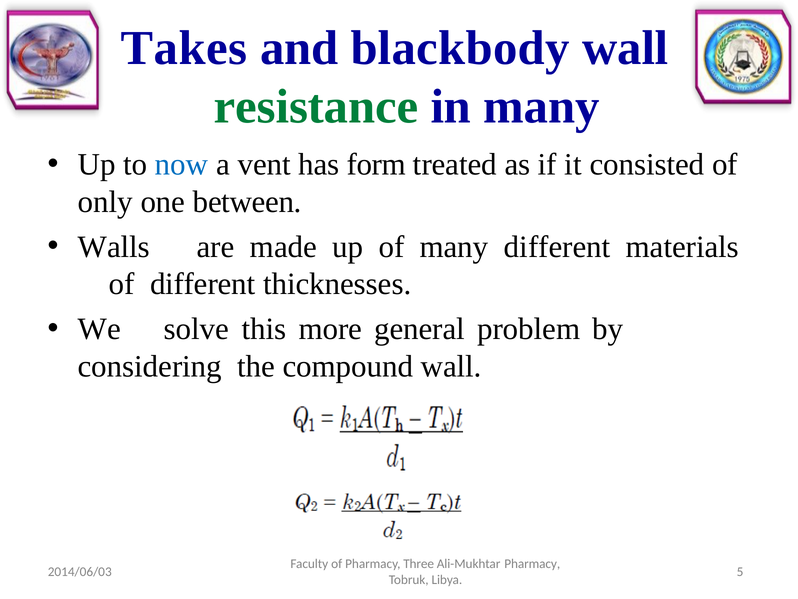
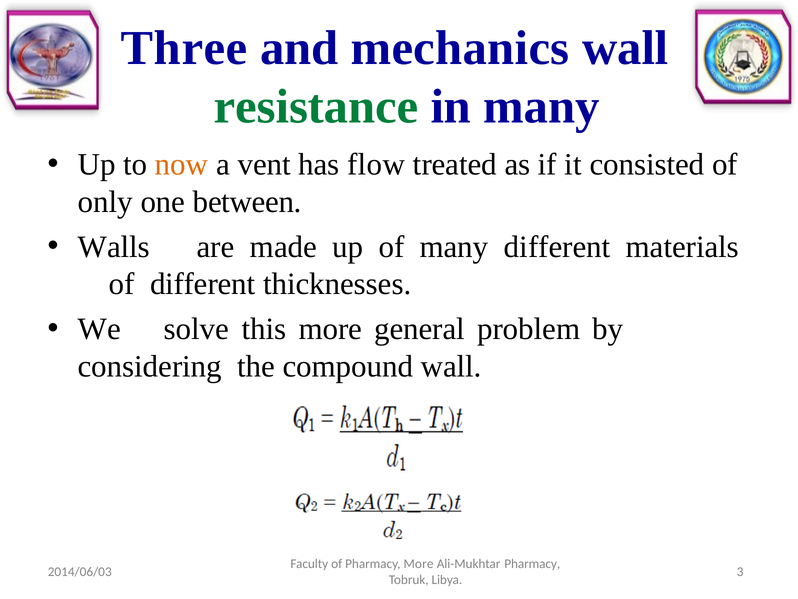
Takes: Takes -> Three
blackbody: blackbody -> mechanics
now colour: blue -> orange
form: form -> flow
Pharmacy Three: Three -> More
5: 5 -> 3
